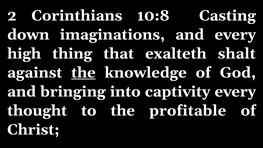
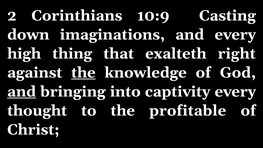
10:8: 10:8 -> 10:9
shalt: shalt -> right
and at (22, 92) underline: none -> present
